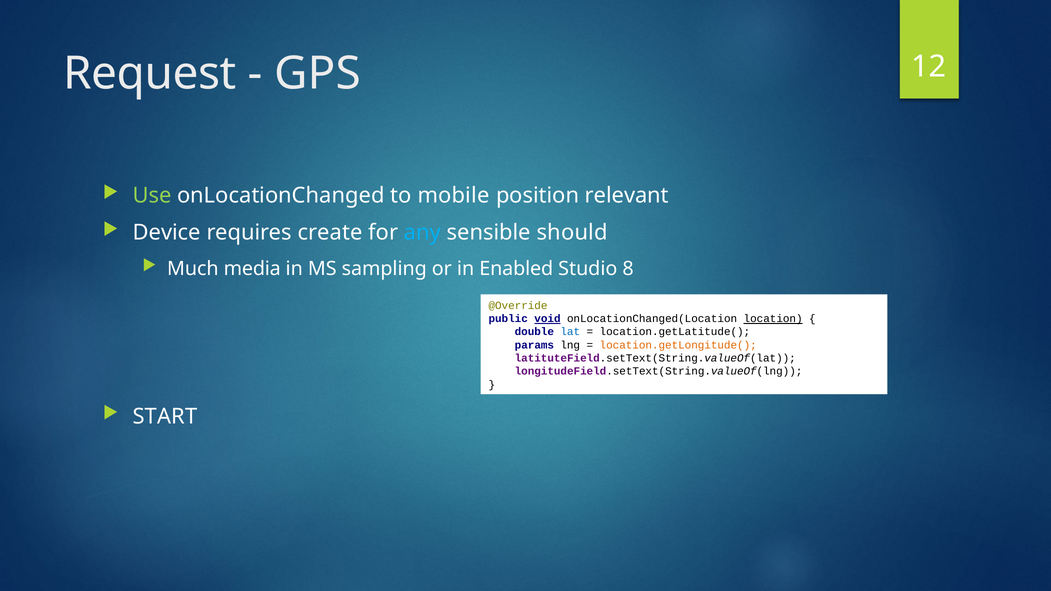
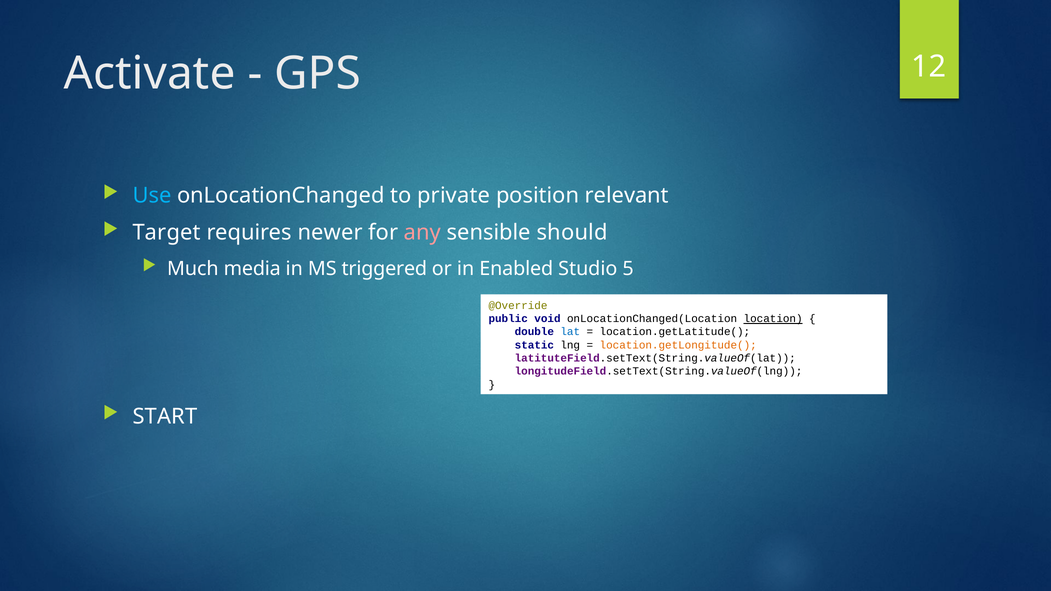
Request: Request -> Activate
Use colour: light green -> light blue
mobile: mobile -> private
Device: Device -> Target
create: create -> newer
any colour: light blue -> pink
sampling: sampling -> triggered
8: 8 -> 5
void underline: present -> none
params: params -> static
